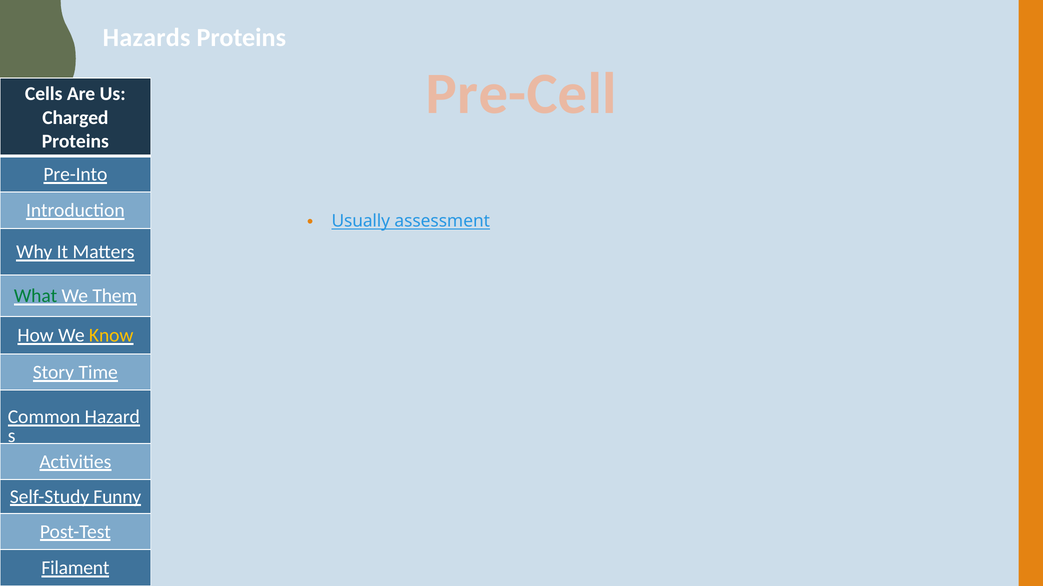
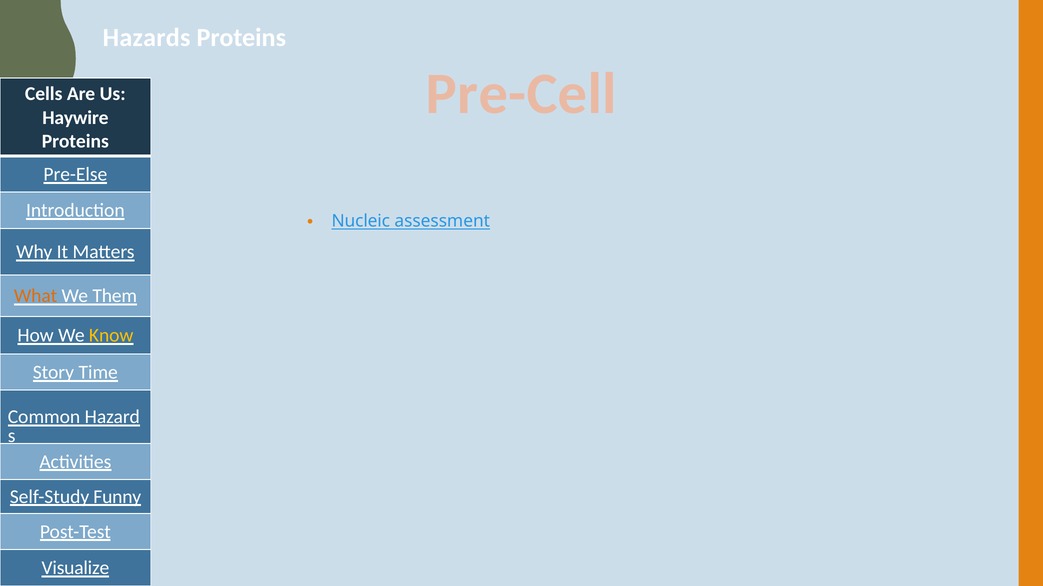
Charged: Charged -> Haywire
Pre-Into: Pre-Into -> Pre-Else
Usually: Usually -> Nucleic
What colour: green -> orange
Filament: Filament -> Visualize
